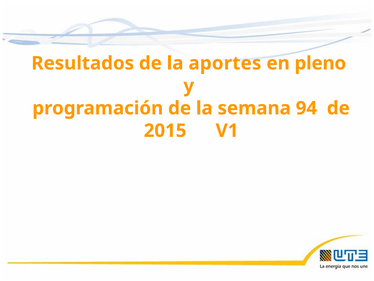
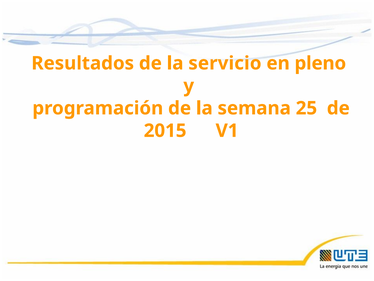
aportes: aportes -> servicio
94: 94 -> 25
